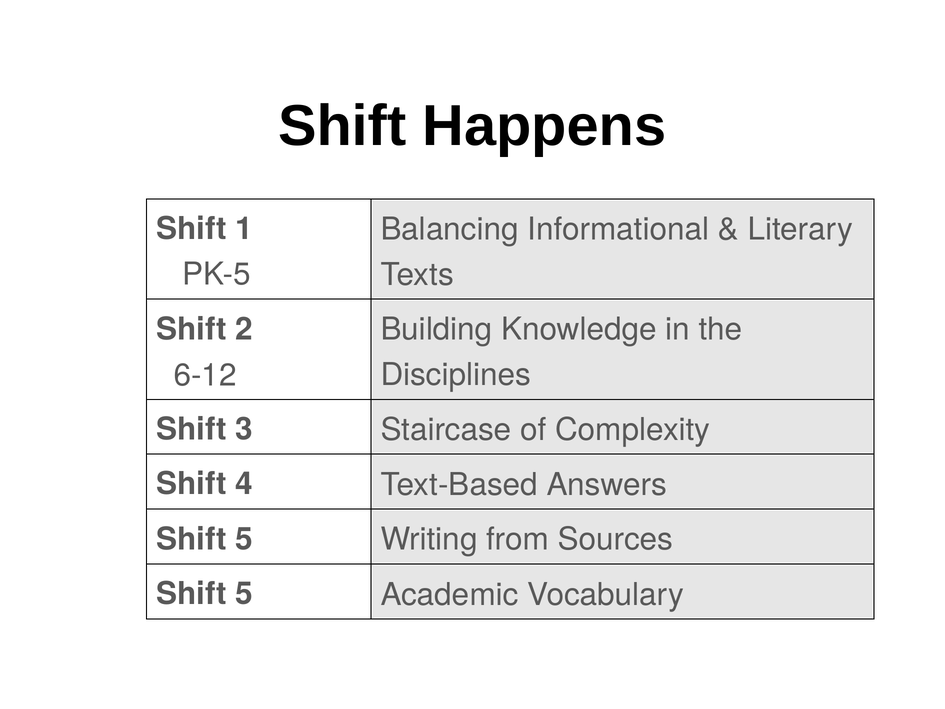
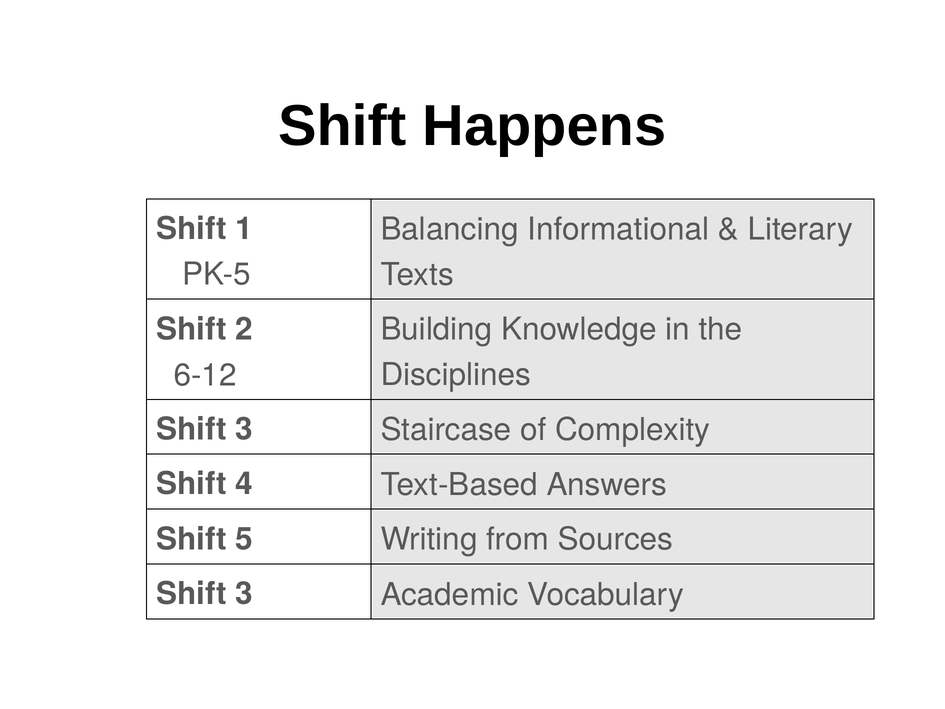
5 at (244, 594): 5 -> 3
